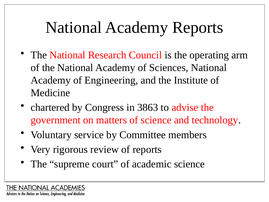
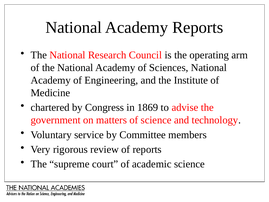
3863: 3863 -> 1869
